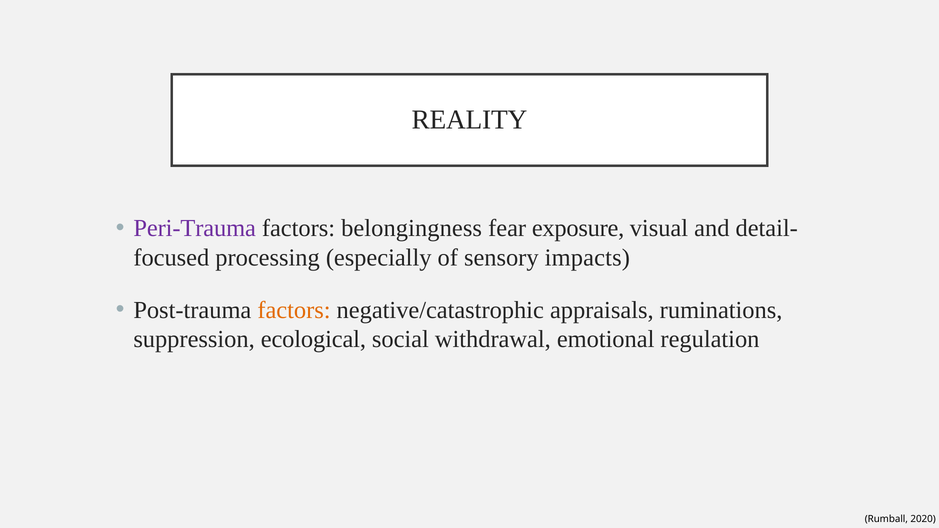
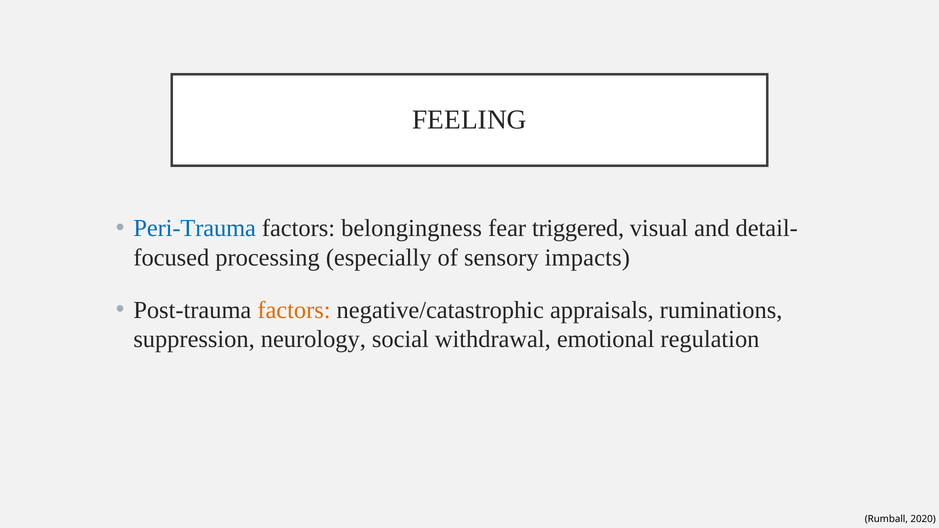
REALITY: REALITY -> FEELING
Peri-Trauma colour: purple -> blue
exposure: exposure -> triggered
ecological: ecological -> neurology
